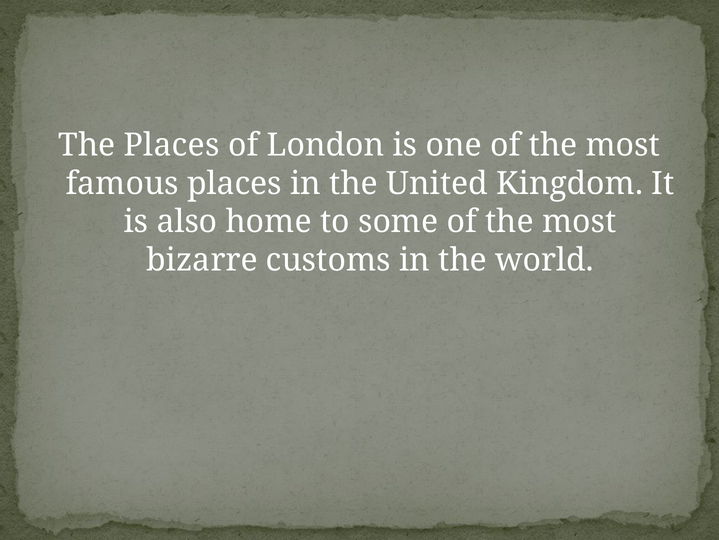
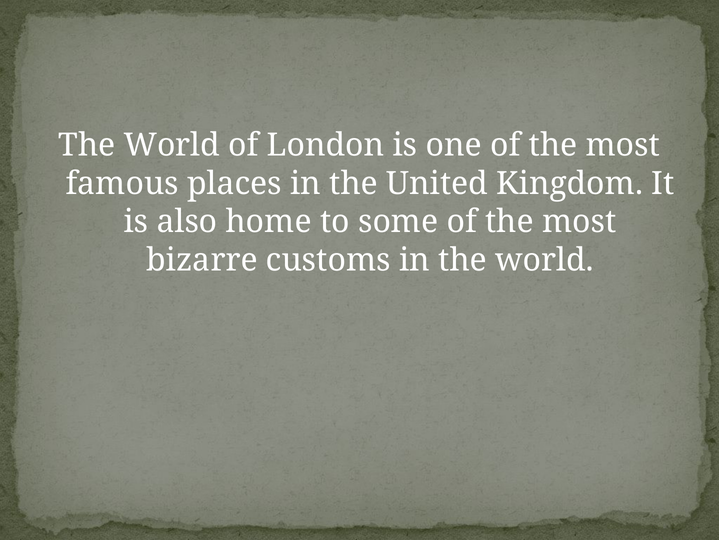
Places at (172, 145): Places -> World
